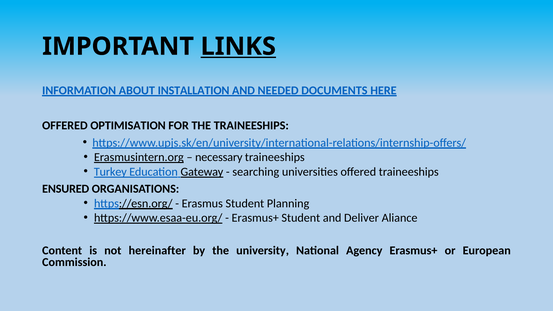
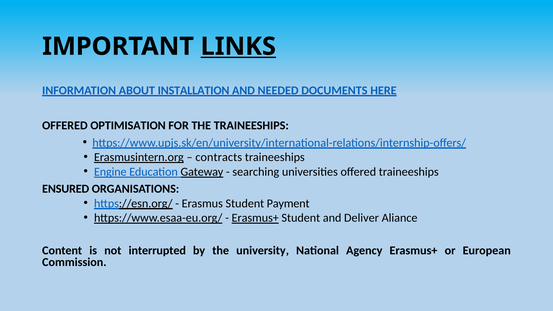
necessary: necessary -> contracts
Turkey: Turkey -> Engine
Planning: Planning -> Payment
Erasmus+ at (255, 218) underline: none -> present
hereinafter: hereinafter -> interrupted
